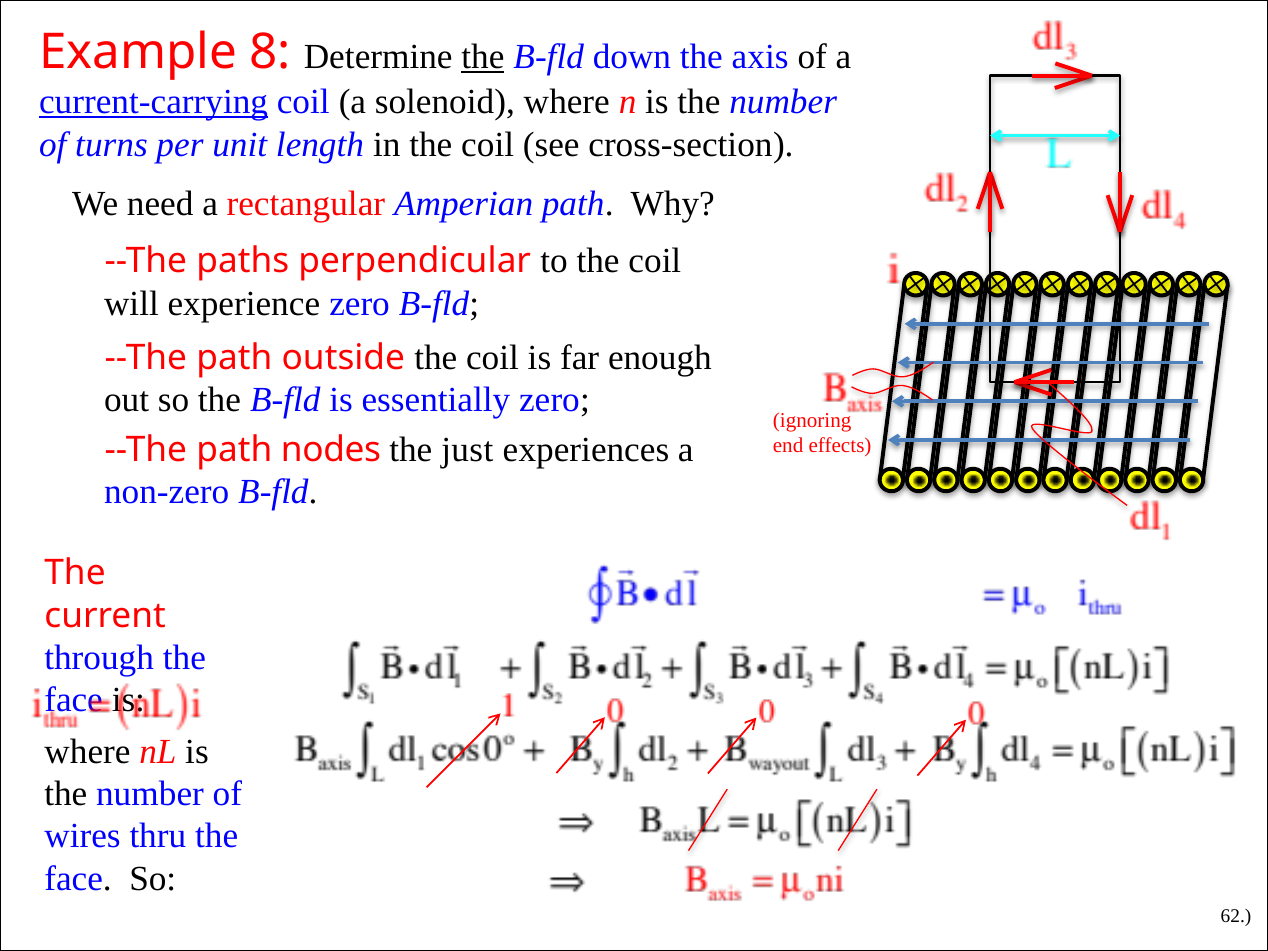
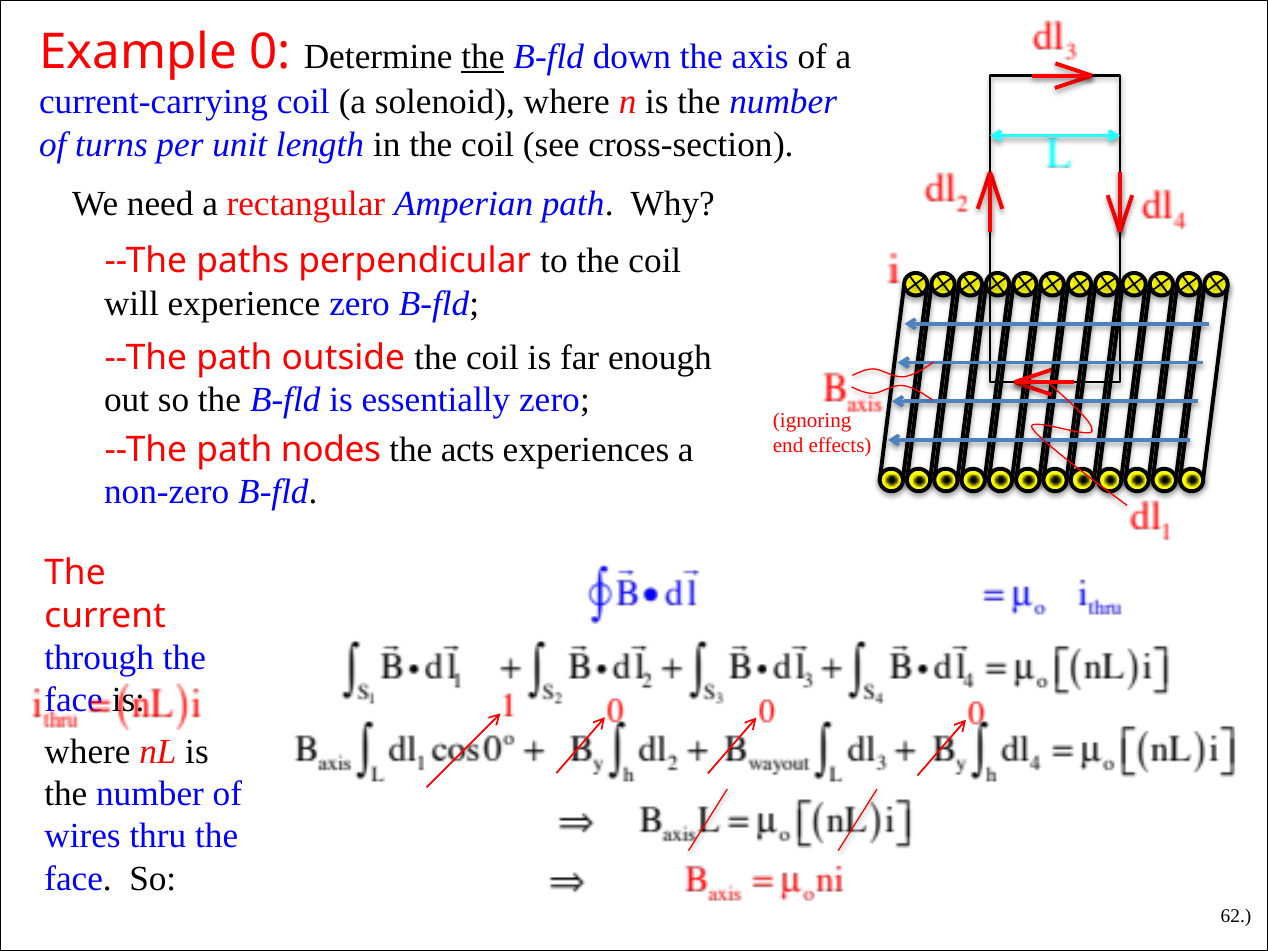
8: 8 -> 0
current-carrying underline: present -> none
just: just -> acts
